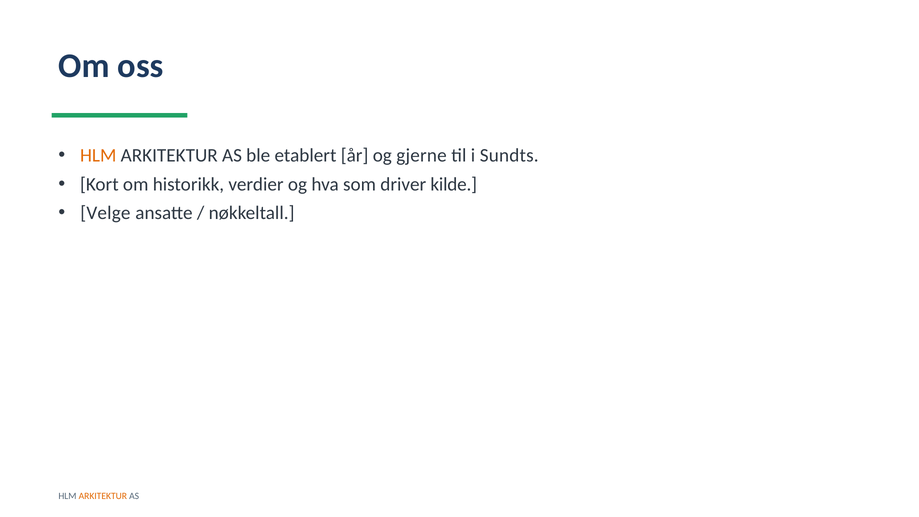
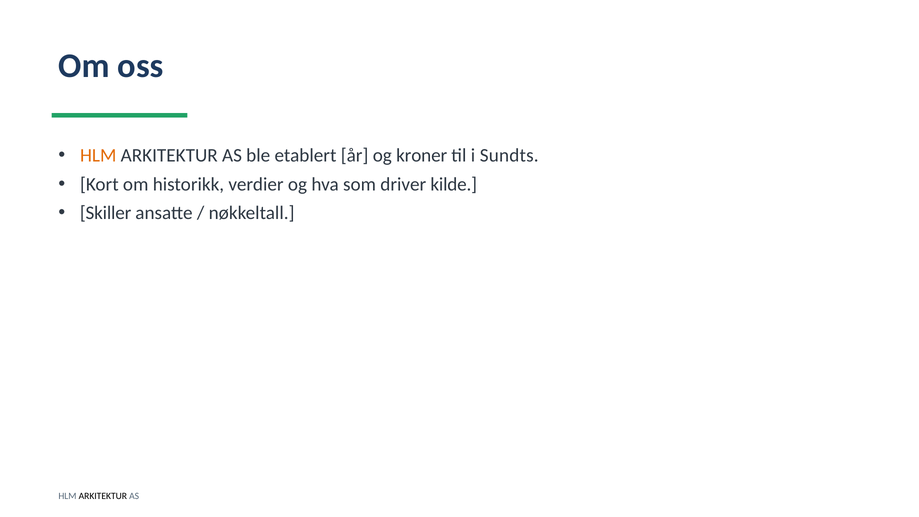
gjerne: gjerne -> kroner
Velge: Velge -> Skiller
ARKITEKTUR at (103, 496) colour: orange -> black
